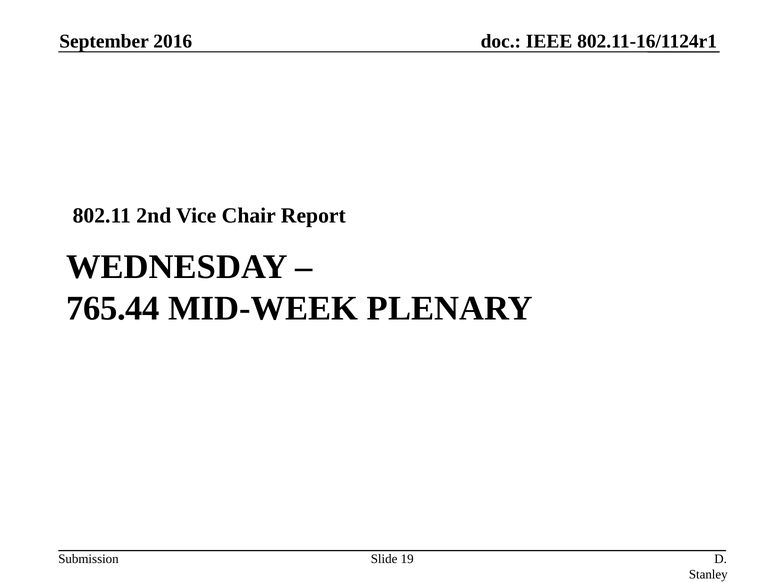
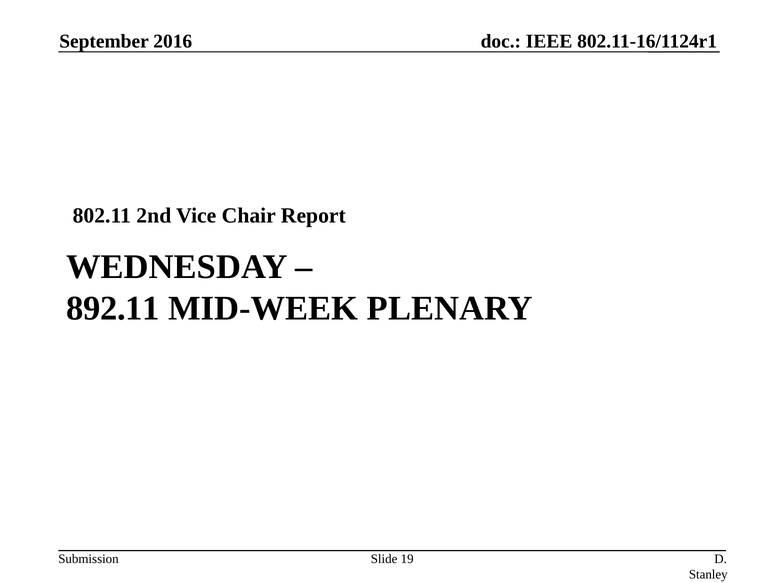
765.44: 765.44 -> 892.11
